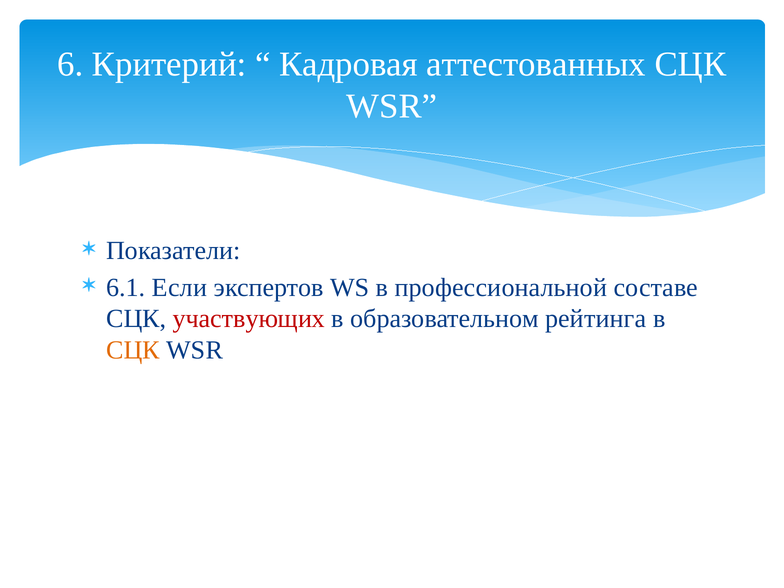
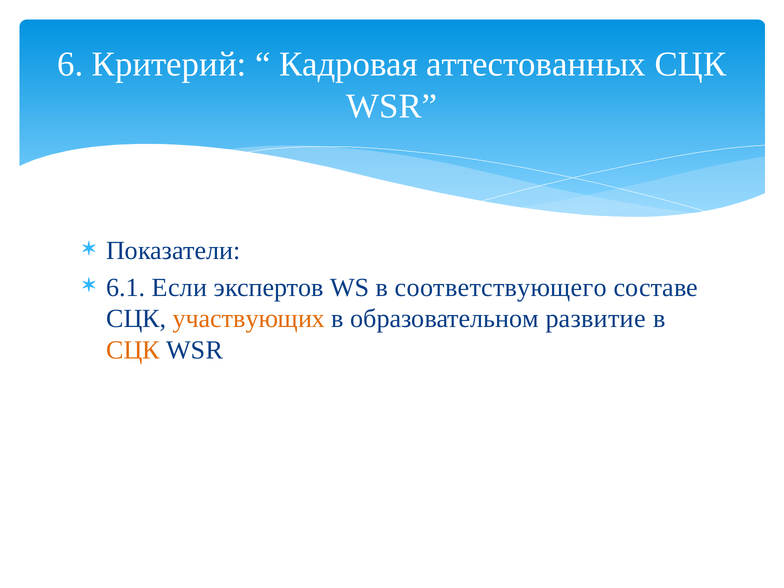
профессиональной: профессиональной -> соответствующего
участвующих colour: red -> orange
рейтинга: рейтинга -> развитие
